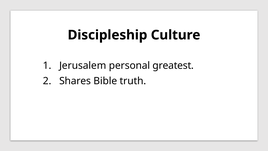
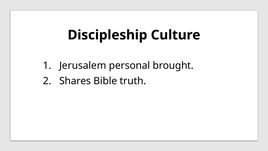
greatest: greatest -> brought
